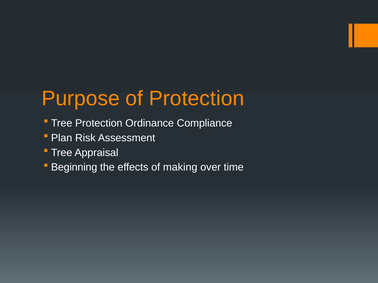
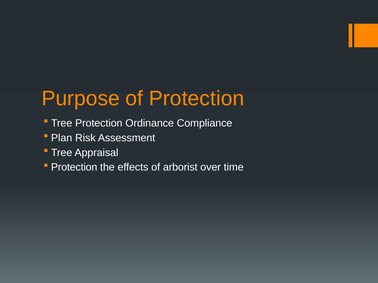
Beginning at (74, 168): Beginning -> Protection
making: making -> arborist
